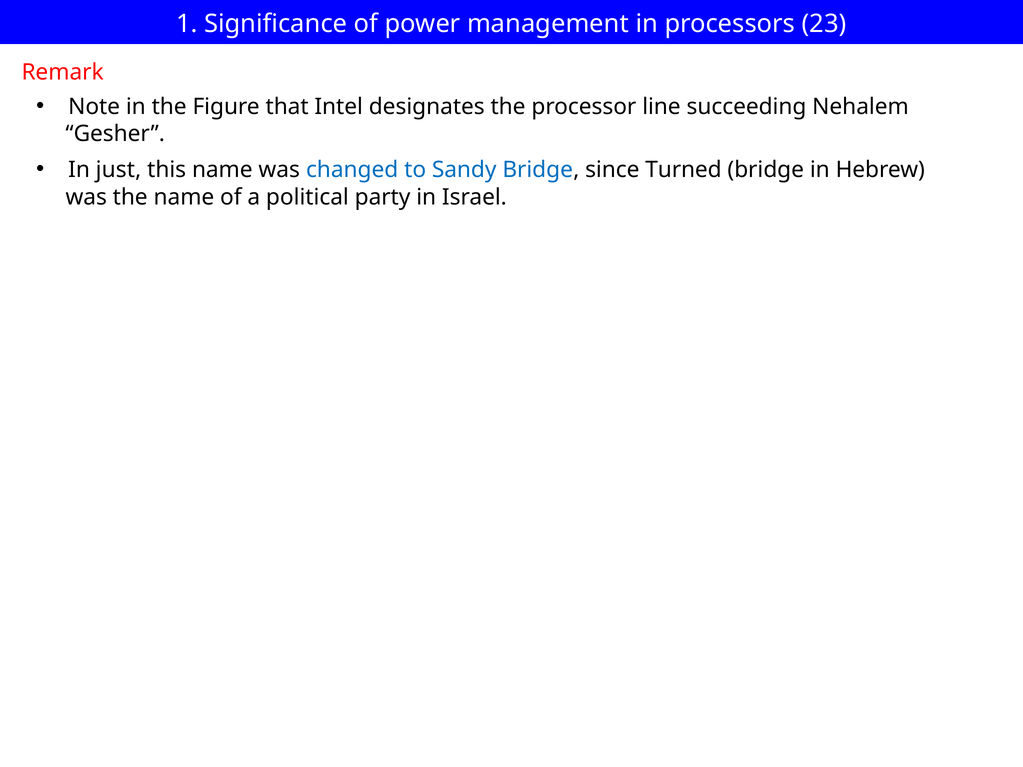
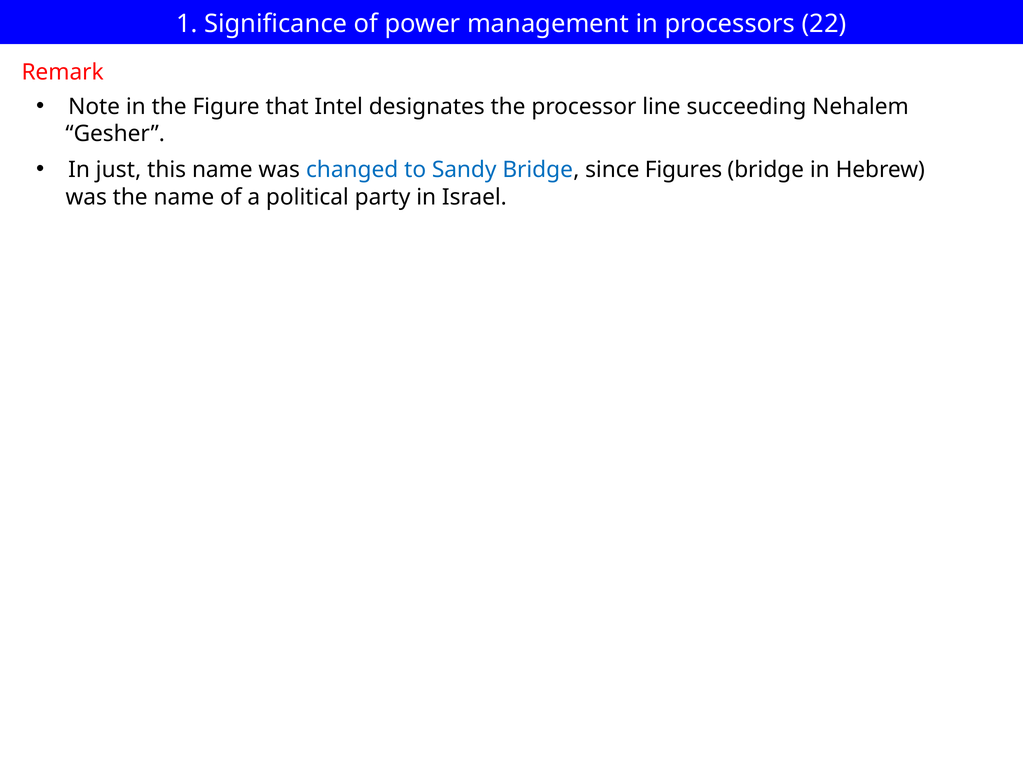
23: 23 -> 22
Turned: Turned -> Figures
